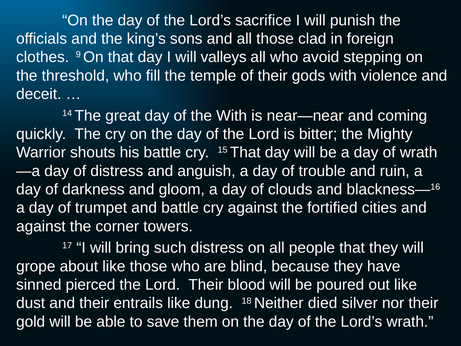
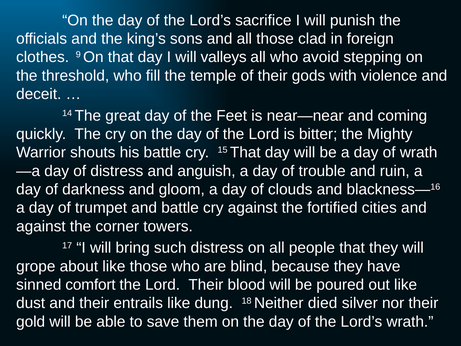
the With: With -> Feet
pierced: pierced -> comfort
